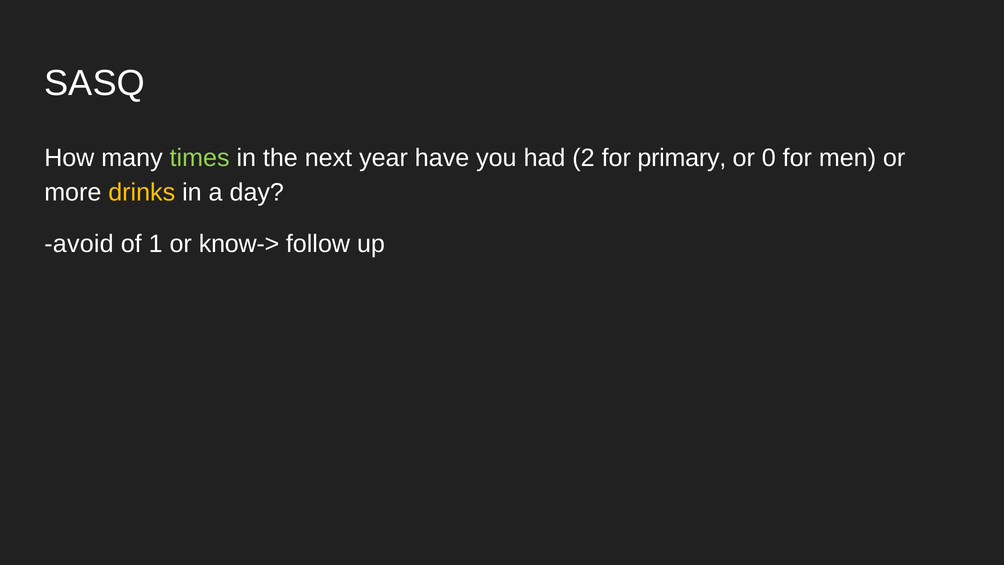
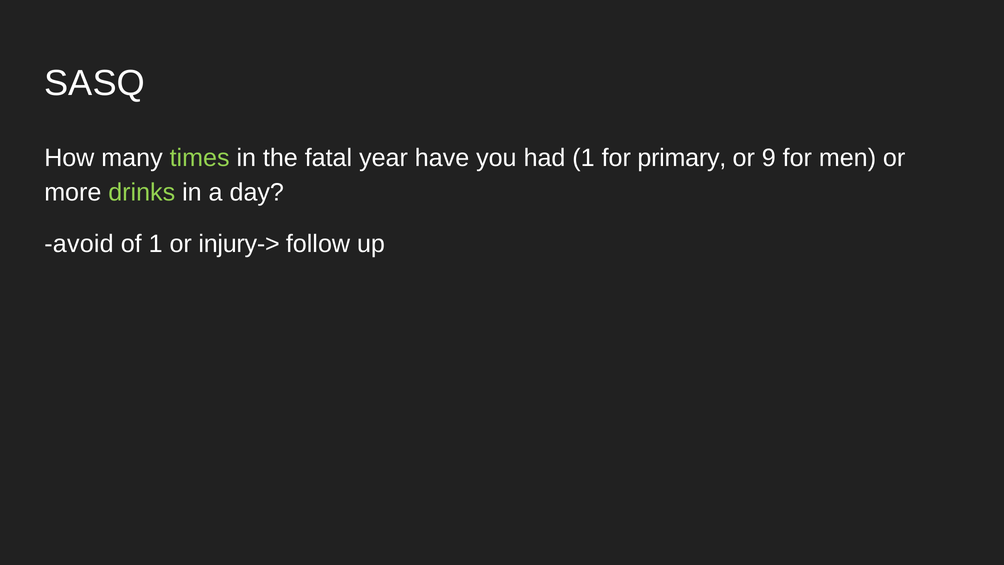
next: next -> fatal
had 2: 2 -> 1
0: 0 -> 9
drinks colour: yellow -> light green
know->: know-> -> injury->
